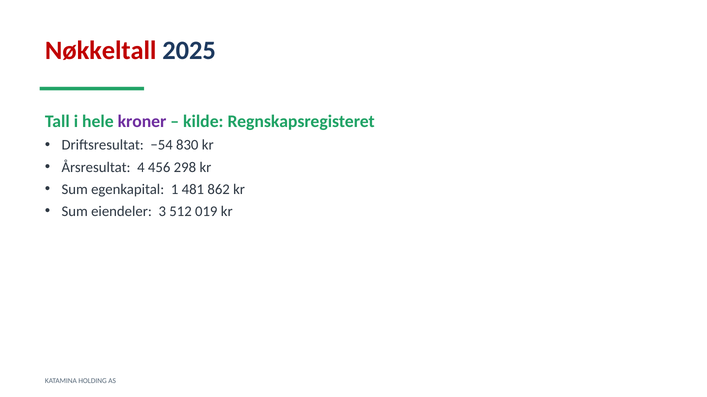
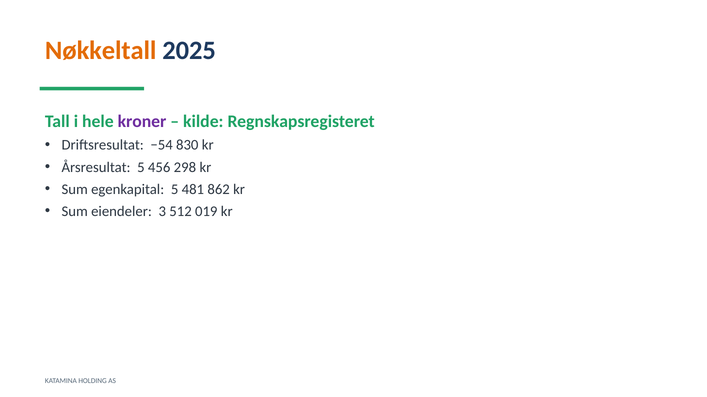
Nøkkeltall colour: red -> orange
Årsresultat 4: 4 -> 5
egenkapital 1: 1 -> 5
